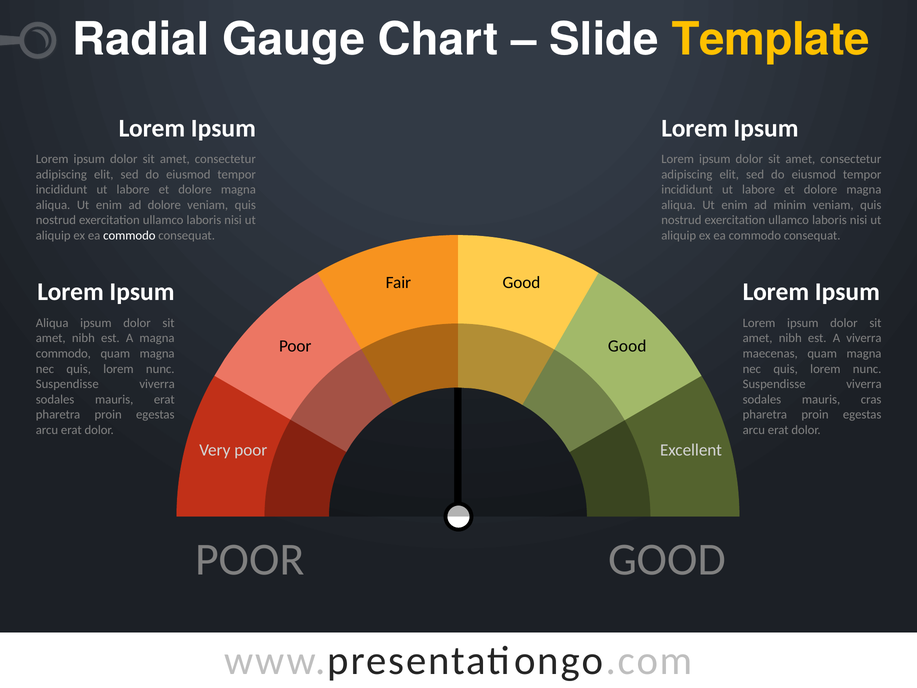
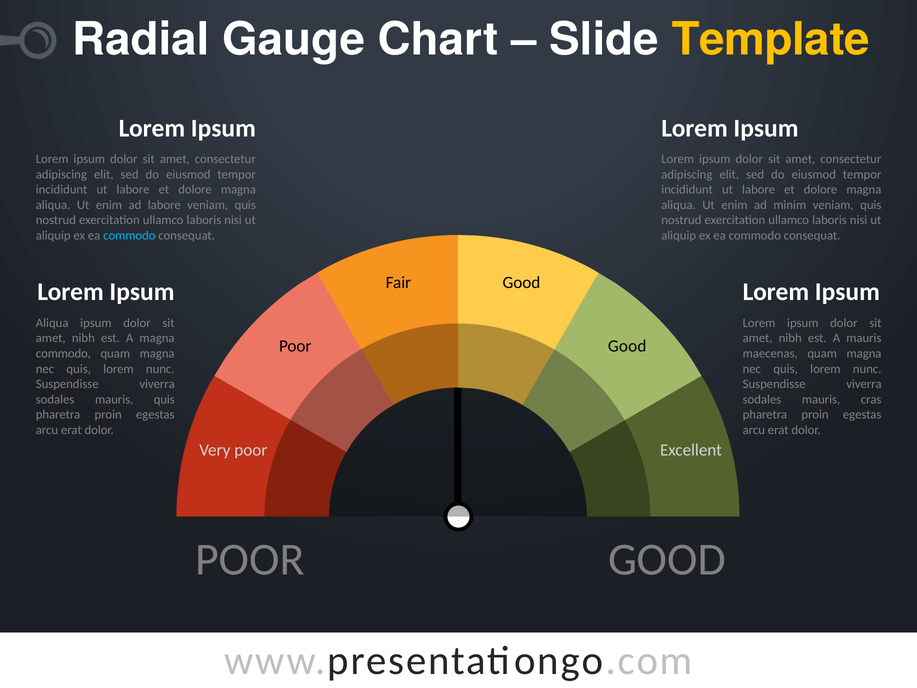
ad dolore: dolore -> labore
commodo at (129, 235) colour: white -> light blue
A viverra: viverra -> mauris
mauris erat: erat -> quis
